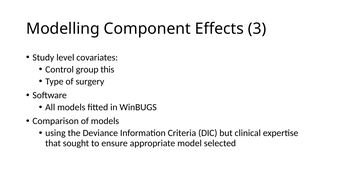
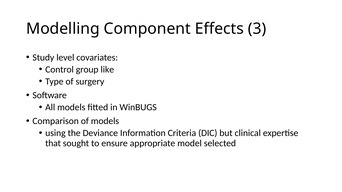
this: this -> like
